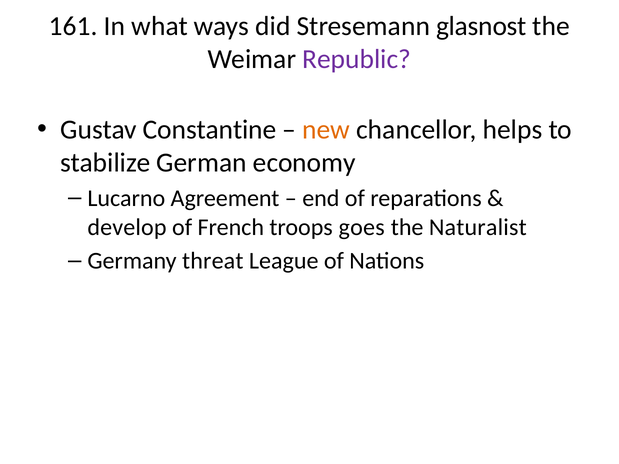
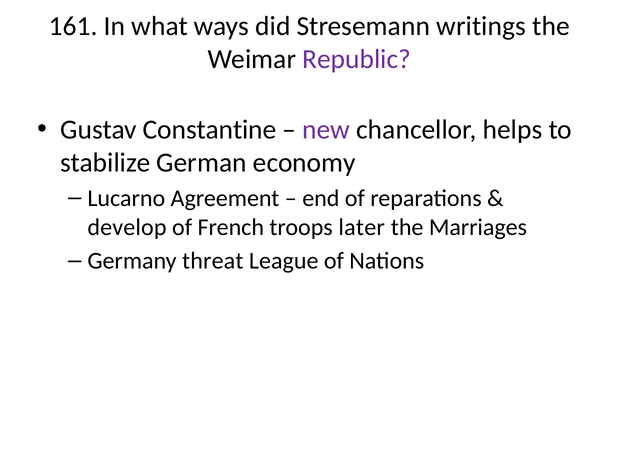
glasnost: glasnost -> writings
new colour: orange -> purple
goes: goes -> later
Naturalist: Naturalist -> Marriages
